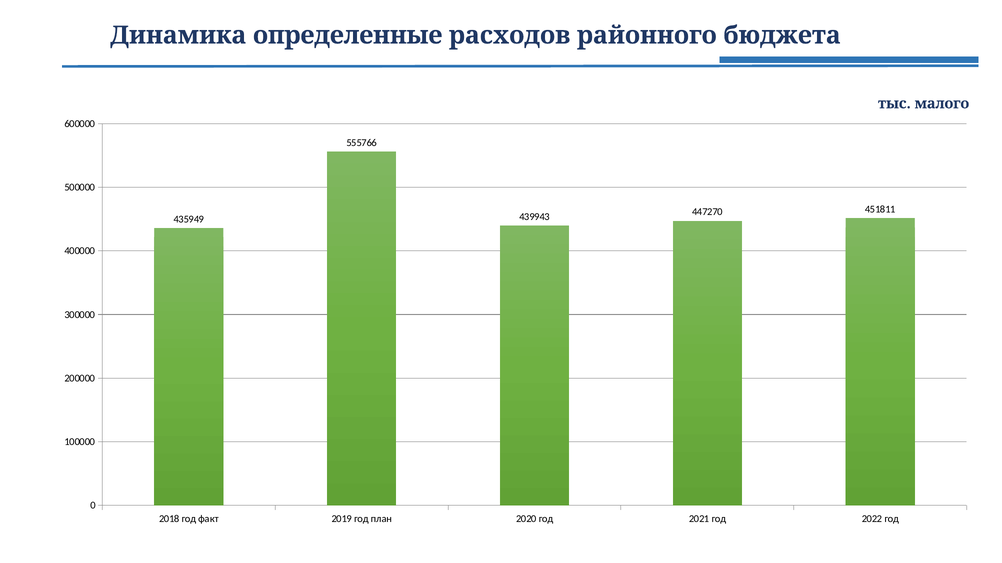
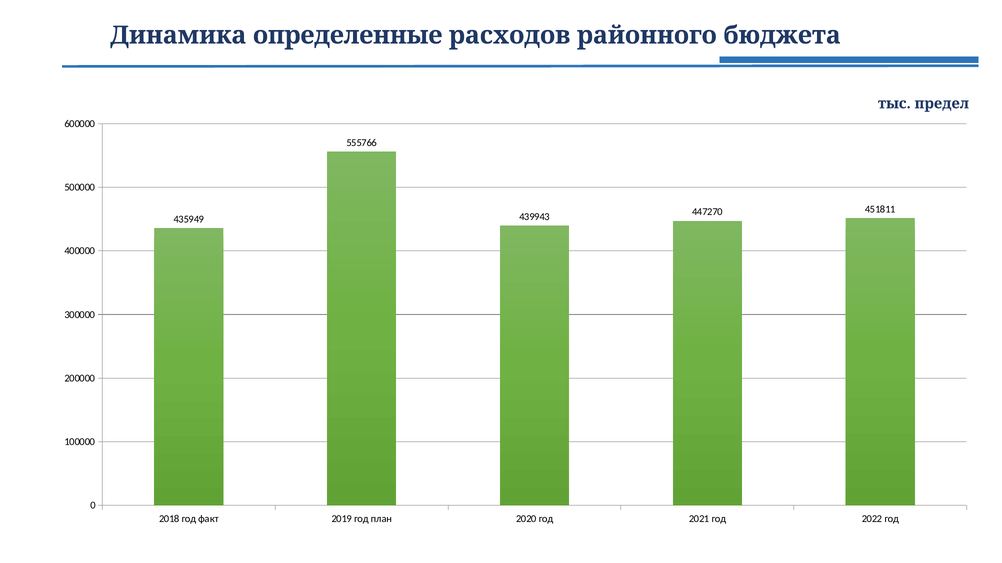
малого: малого -> предел
